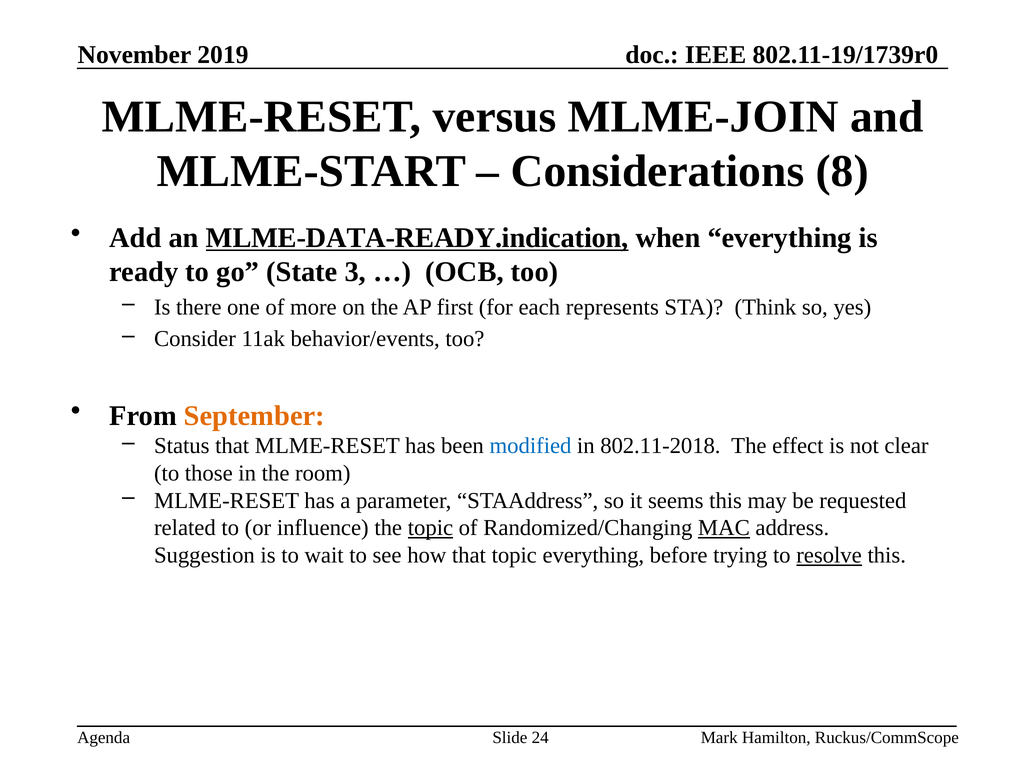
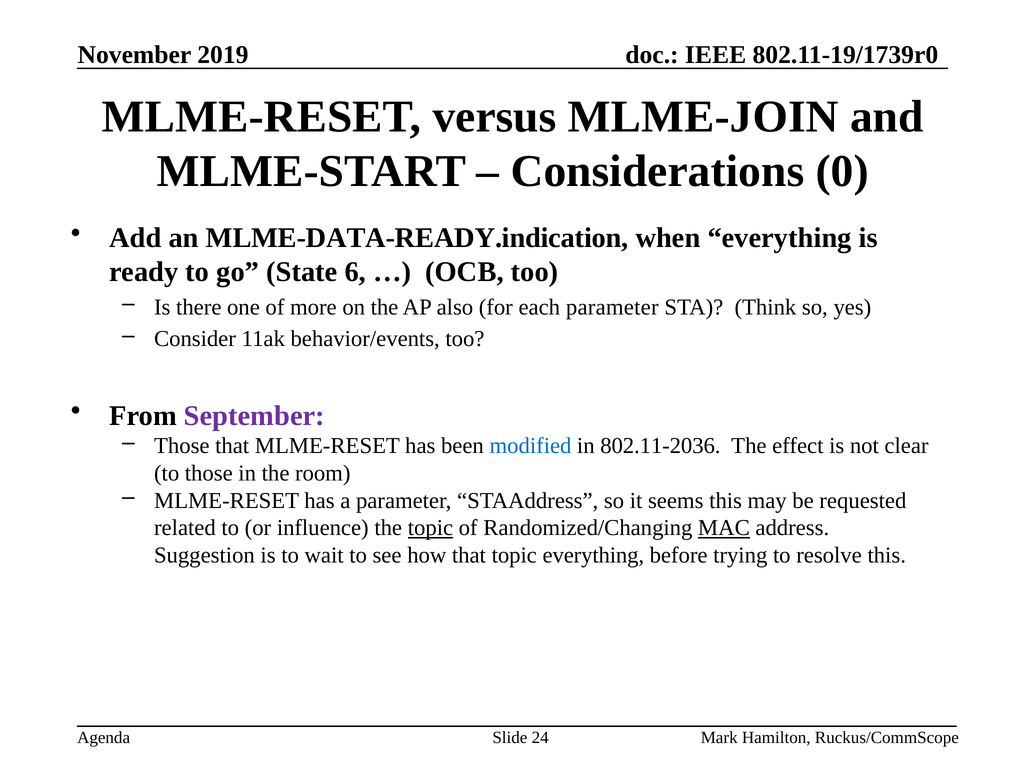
8: 8 -> 0
MLME-DATA-READY.indication underline: present -> none
3: 3 -> 6
first: first -> also
each represents: represents -> parameter
September colour: orange -> purple
Status at (182, 446): Status -> Those
802.11-2018: 802.11-2018 -> 802.11-2036
resolve underline: present -> none
